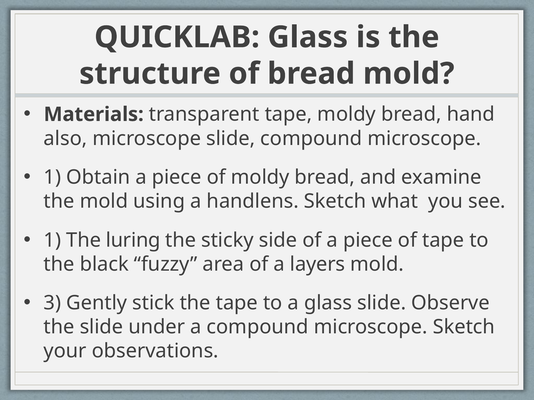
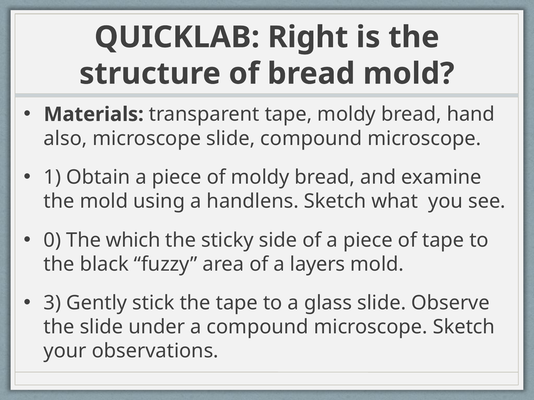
QUICKLAB Glass: Glass -> Right
1 at (52, 240): 1 -> 0
luring: luring -> which
